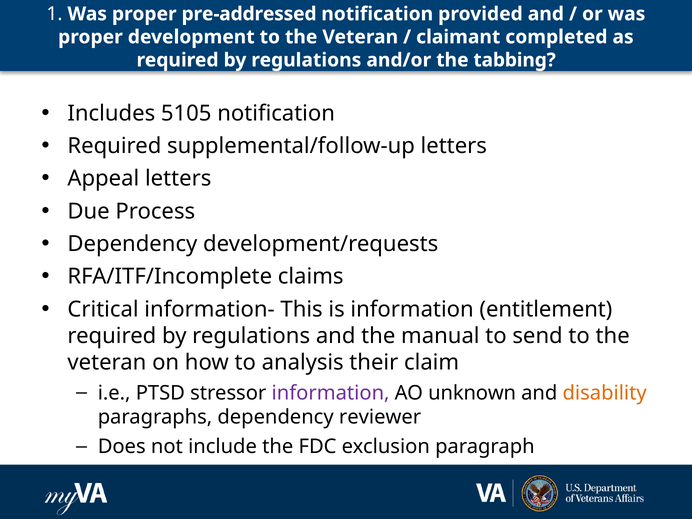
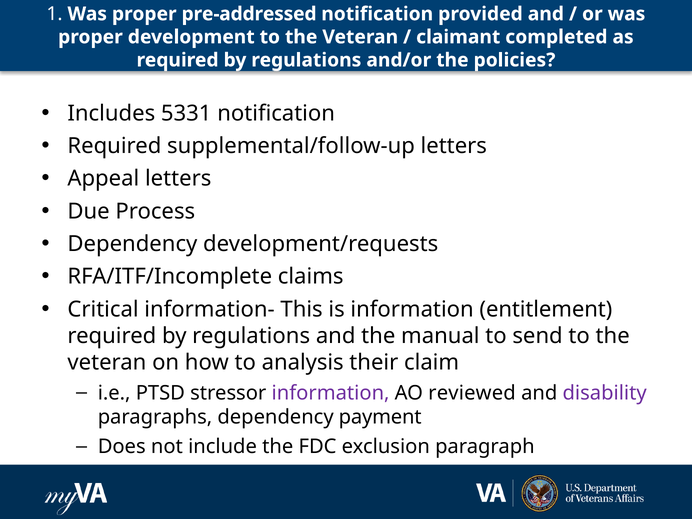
tabbing: tabbing -> policies
5105: 5105 -> 5331
unknown: unknown -> reviewed
disability colour: orange -> purple
reviewer: reviewer -> payment
